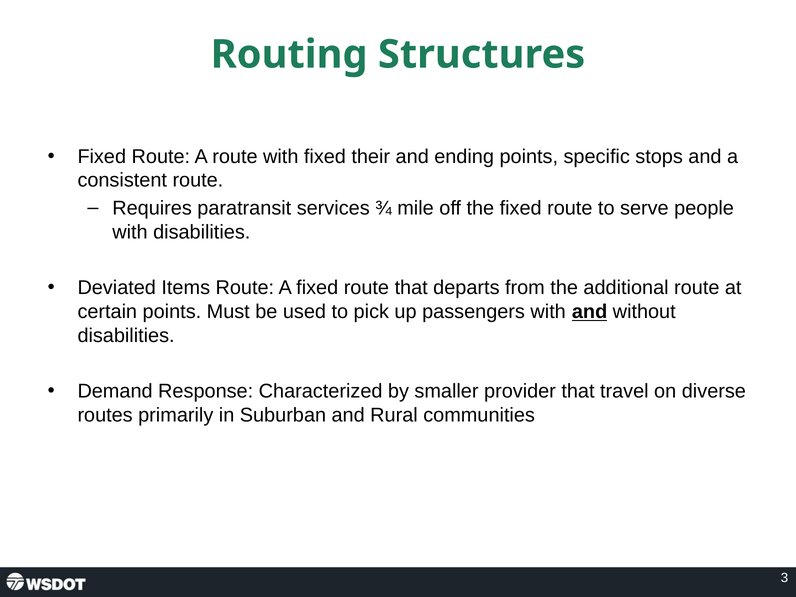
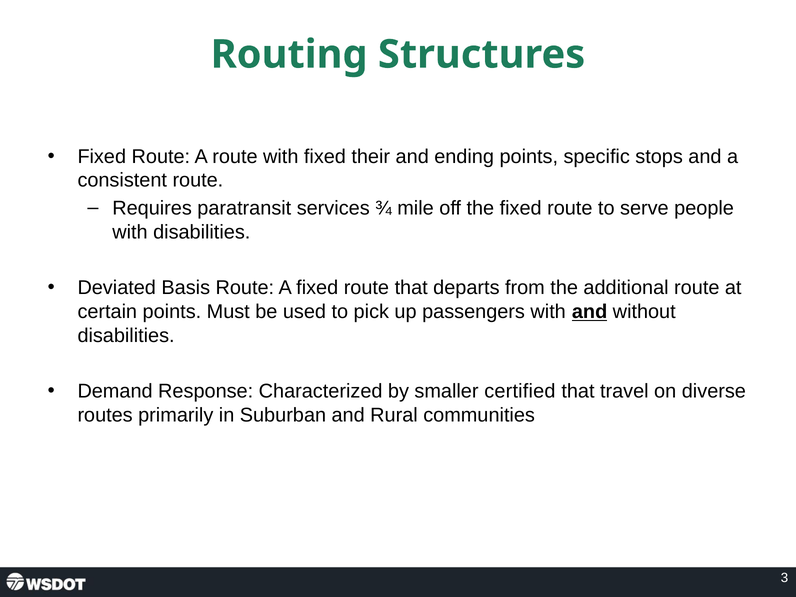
Items: Items -> Basis
provider: provider -> certified
